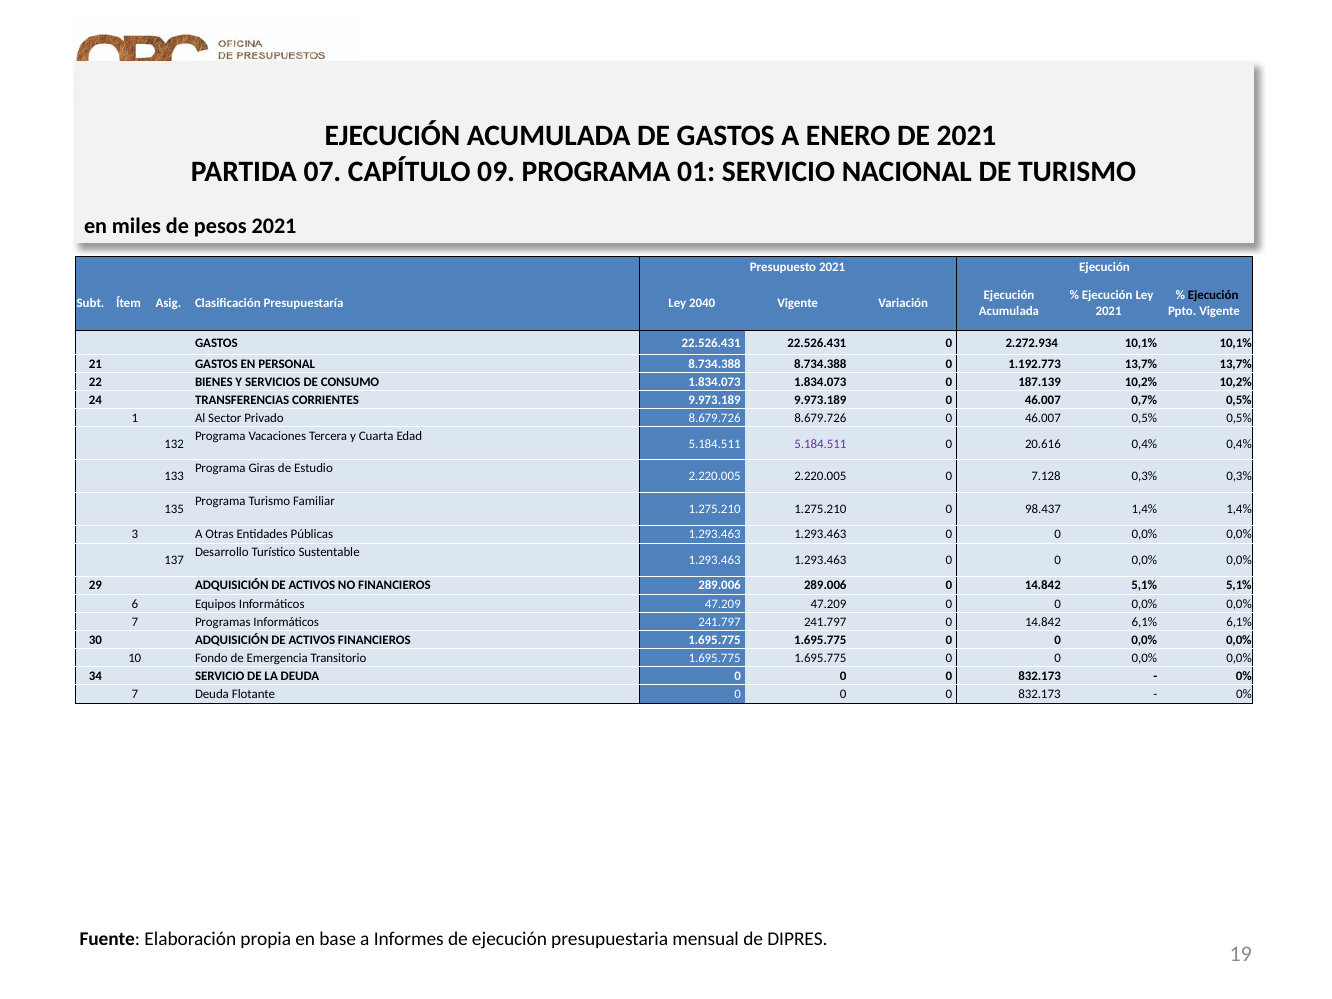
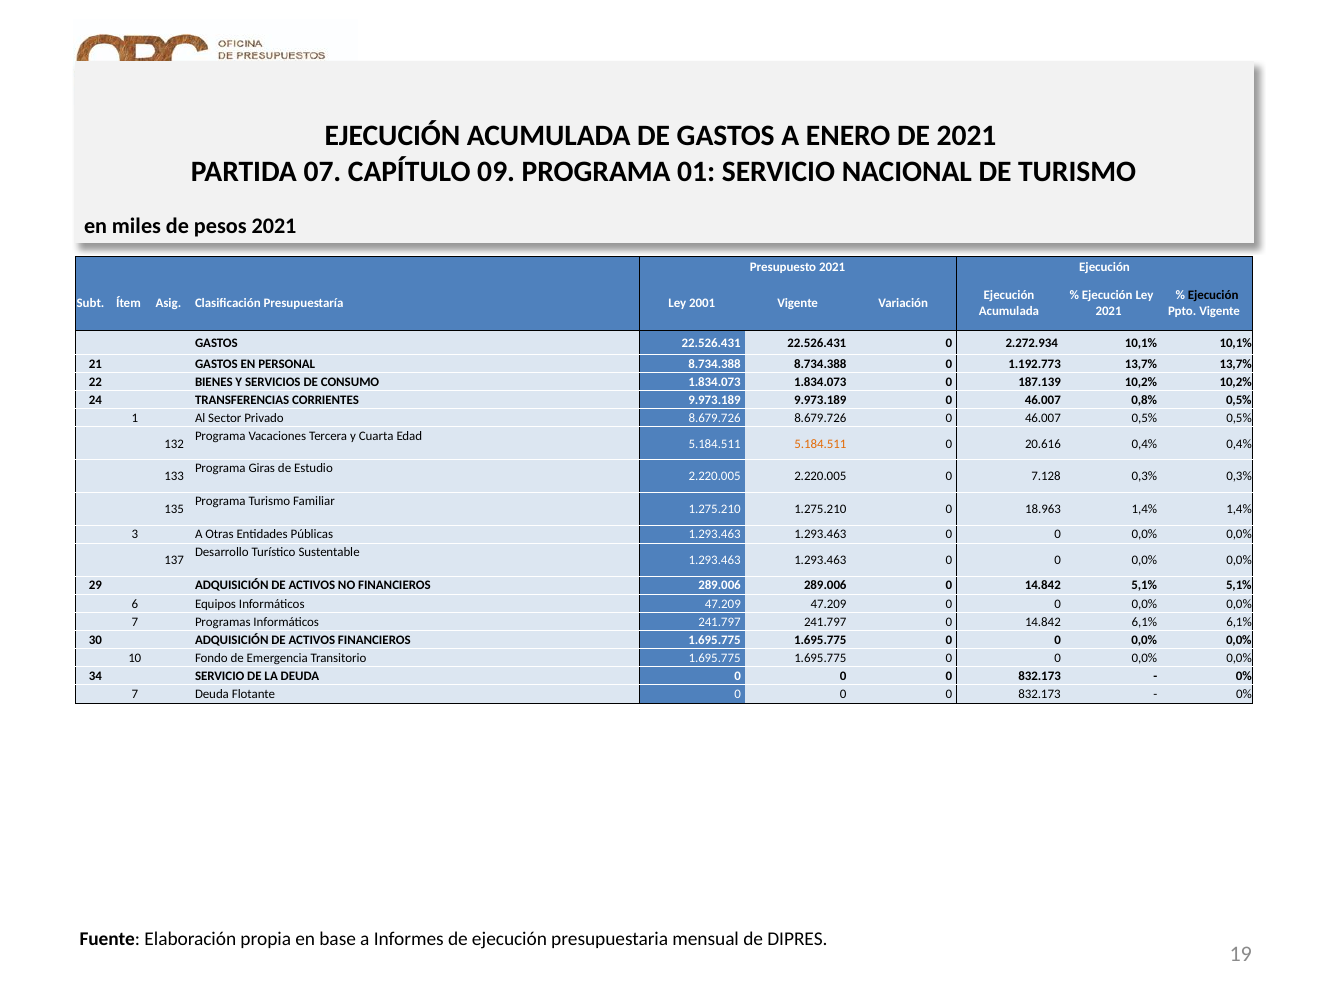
2040: 2040 -> 2001
0,7%: 0,7% -> 0,8%
5.184.511 at (820, 444) colour: purple -> orange
98.437: 98.437 -> 18.963
